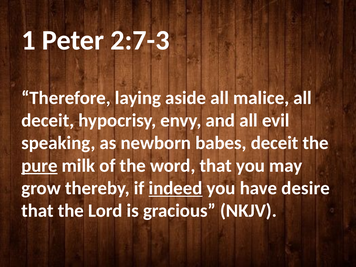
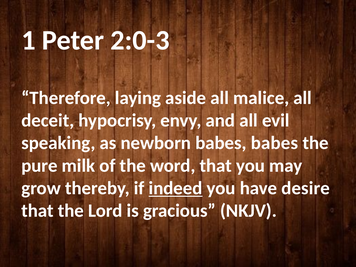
2:7-3: 2:7-3 -> 2:0-3
babes deceit: deceit -> babes
pure underline: present -> none
